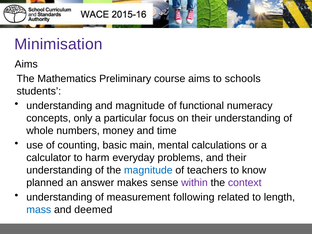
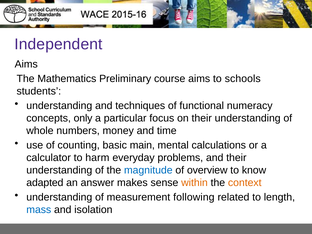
Minimisation: Minimisation -> Independent
and magnitude: magnitude -> techniques
teachers: teachers -> overview
planned: planned -> adapted
within colour: purple -> orange
context colour: purple -> orange
deemed: deemed -> isolation
